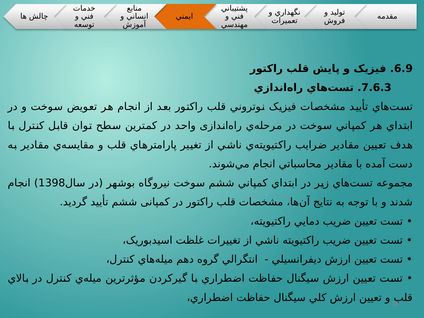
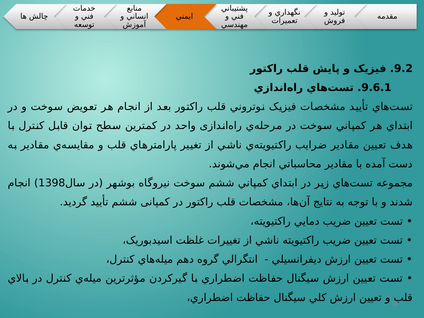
6.9: 6.9 -> 9.2
7.6.3: 7.6.3 -> 9.6.1
